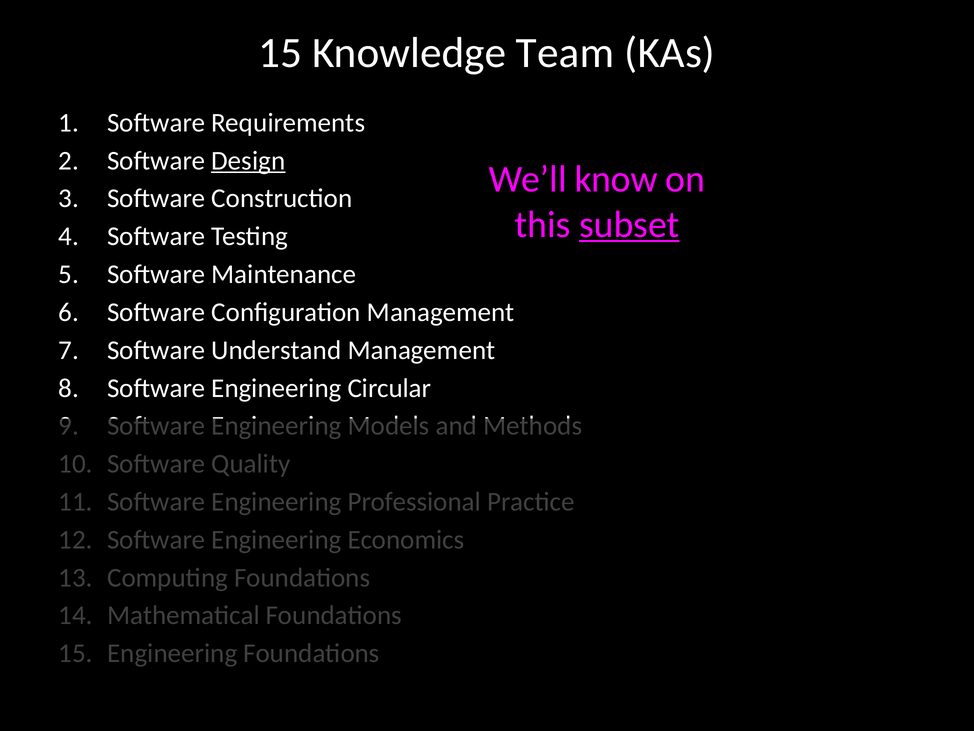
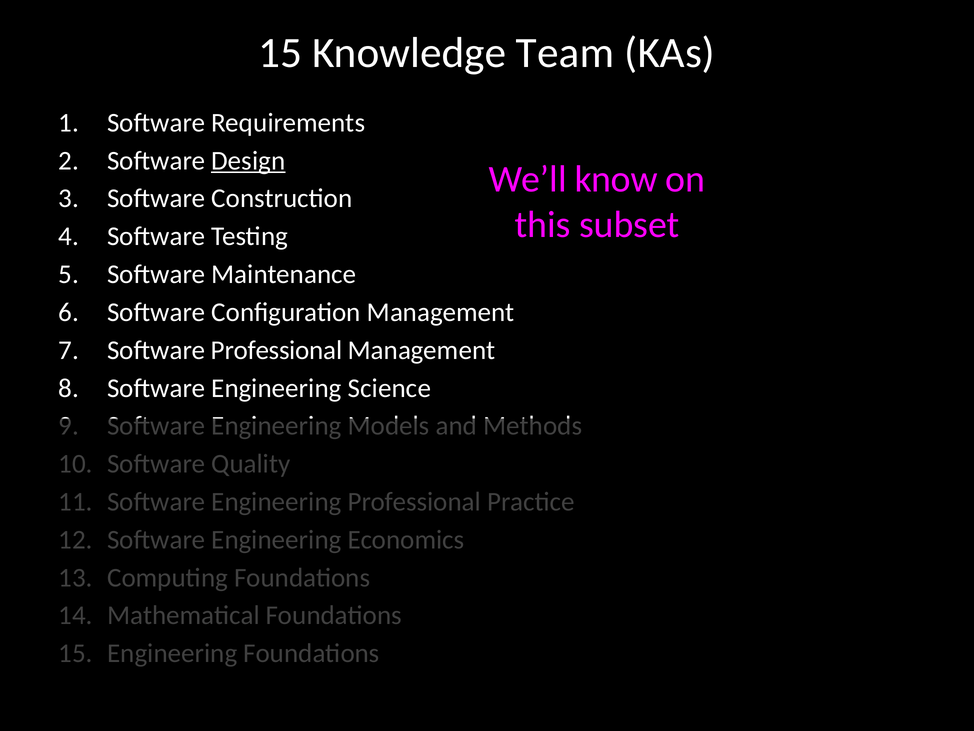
subset underline: present -> none
Software Understand: Understand -> Professional
Circular: Circular -> Science
